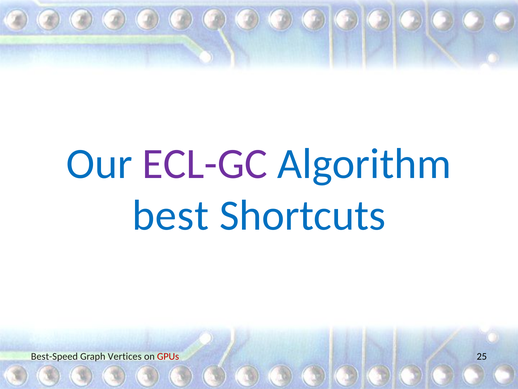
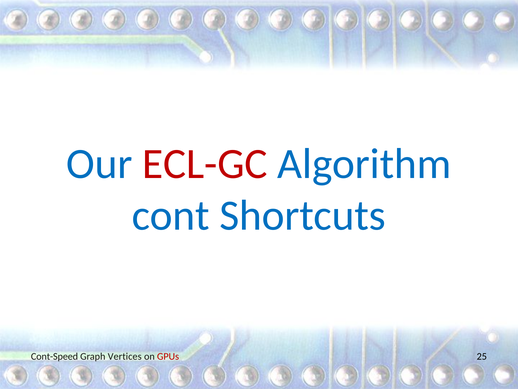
ECL-GC colour: purple -> red
best: best -> cont
Best-Speed: Best-Speed -> Cont-Speed
